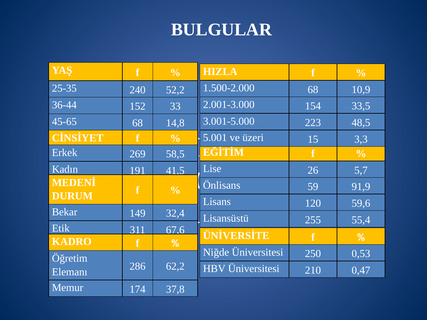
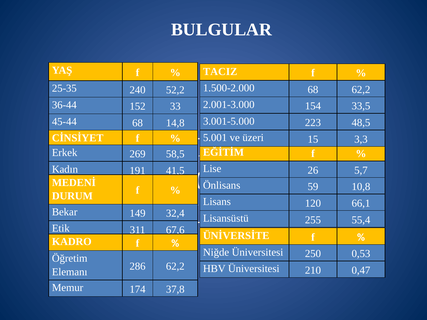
HIZLA: HIZLA -> TACIZ
68 10,9: 10,9 -> 62,2
45-65: 45-65 -> 45-44
91,9: 91,9 -> 10,8
59,6: 59,6 -> 66,1
